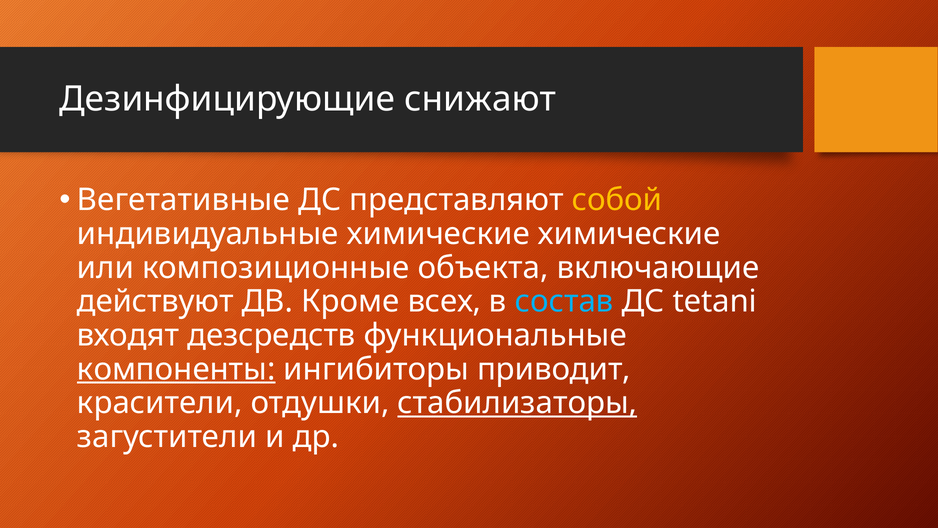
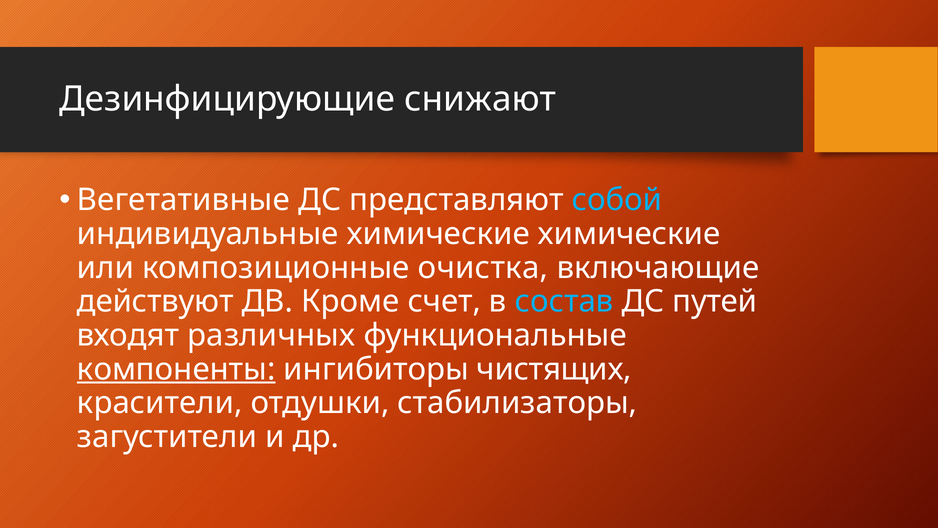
собой colour: yellow -> light blue
объекта: объекта -> очистка
всех: всех -> счет
tetani: tetani -> путей
дезсредств: дезсредств -> различных
приводит: приводит -> чистящих
стабилизаторы underline: present -> none
